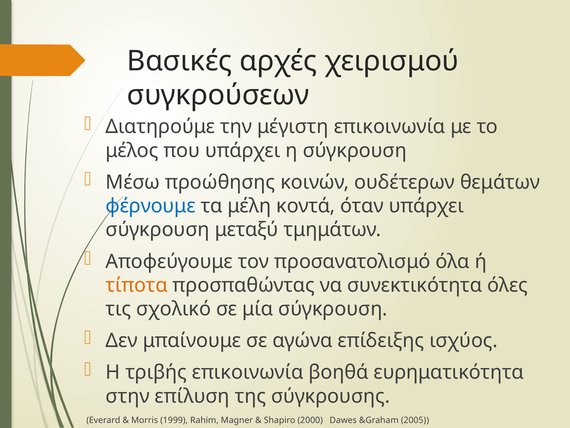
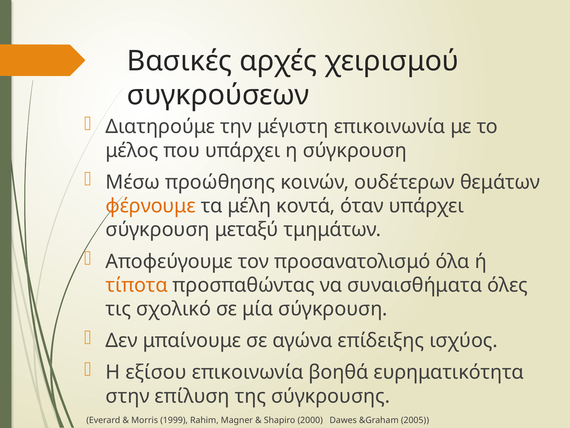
φέρνουμε colour: blue -> orange
συνεκτικότητα: συνεκτικότητα -> συναισθήματα
τριβής: τριβής -> εξίσου
